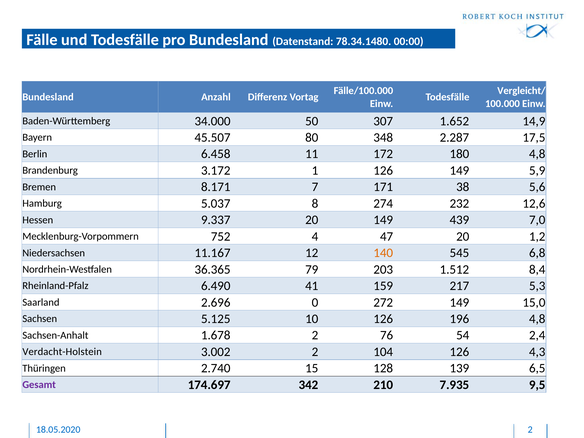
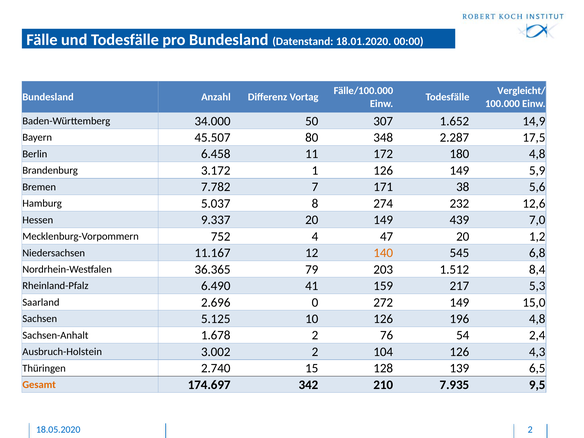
78.34.1480: 78.34.1480 -> 18.01.2020
8.171: 8.171 -> 7.782
Verdacht-Holstein: Verdacht-Holstein -> Ausbruch-Holstein
Gesamt colour: purple -> orange
